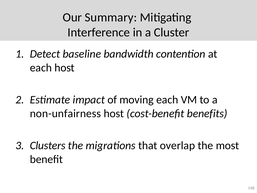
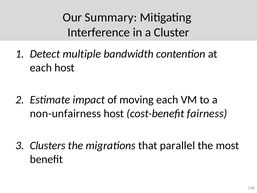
baseline: baseline -> multiple
benefits: benefits -> fairness
overlap: overlap -> parallel
